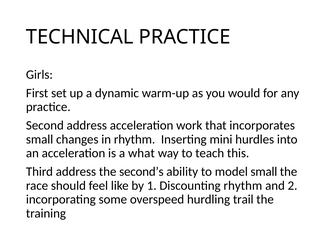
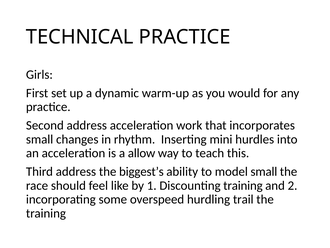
what: what -> allow
second’s: second’s -> biggest’s
Discounting rhythm: rhythm -> training
